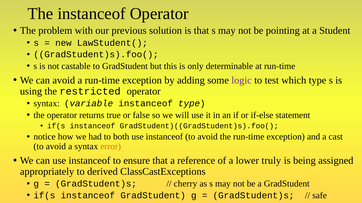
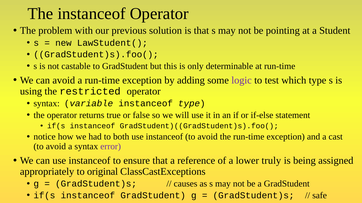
error colour: orange -> purple
derived: derived -> original
cherry: cherry -> causes
